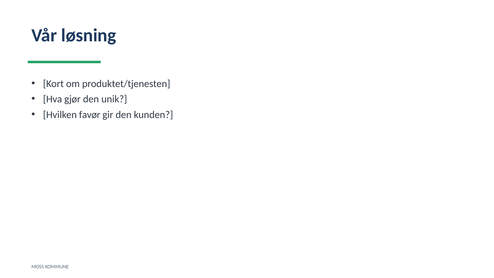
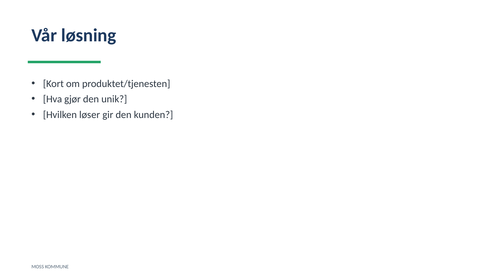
favør: favør -> løser
